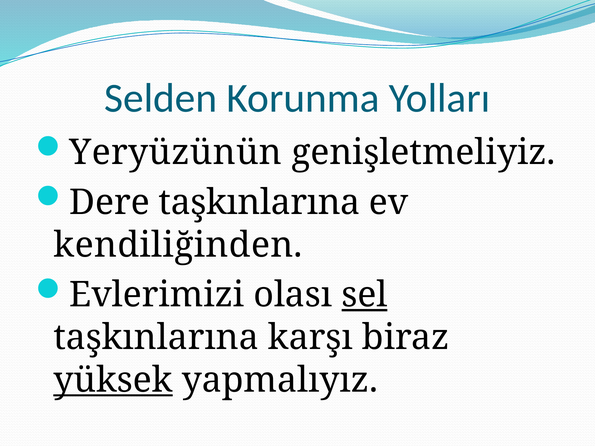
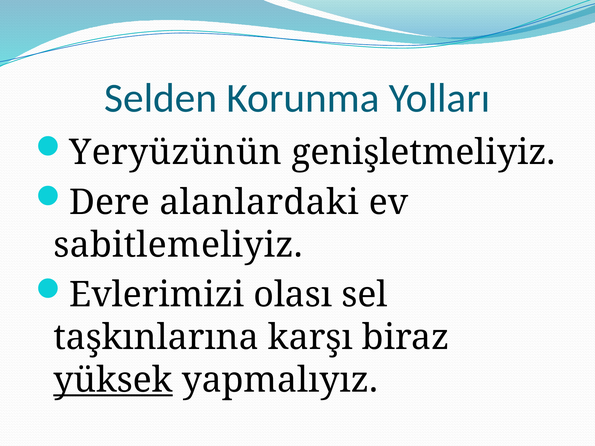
Dere taşkınlarına: taşkınlarına -> alanlardaki
kendiliğinden: kendiliğinden -> sabitlemeliyiz
sel underline: present -> none
